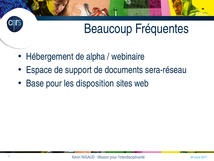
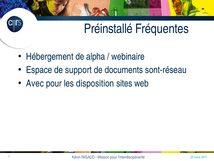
Beaucoup: Beaucoup -> Préinstallé
sera-réseau: sera-réseau -> sont-réseau
Base: Base -> Avec
